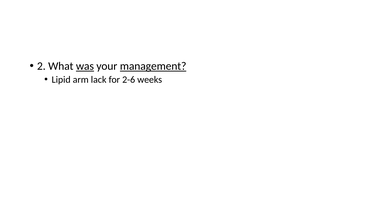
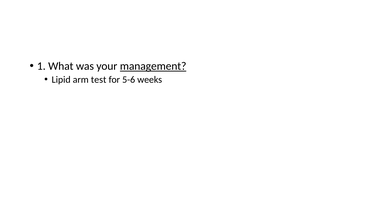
2: 2 -> 1
was underline: present -> none
lack: lack -> test
2-6: 2-6 -> 5-6
